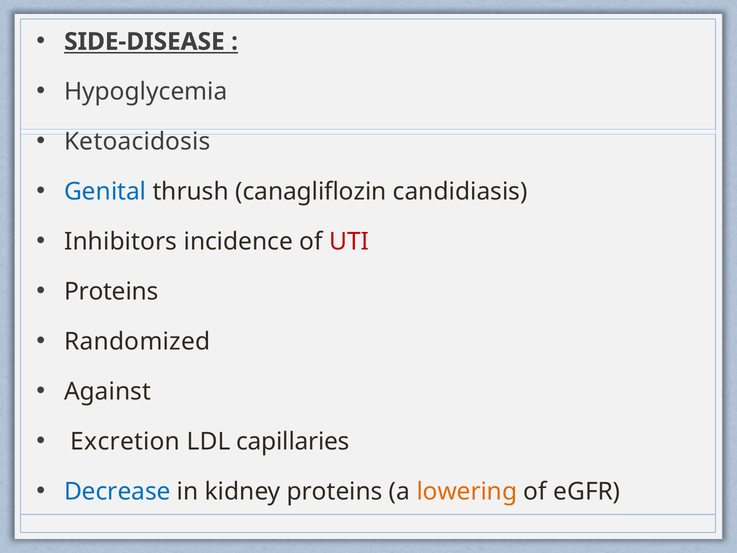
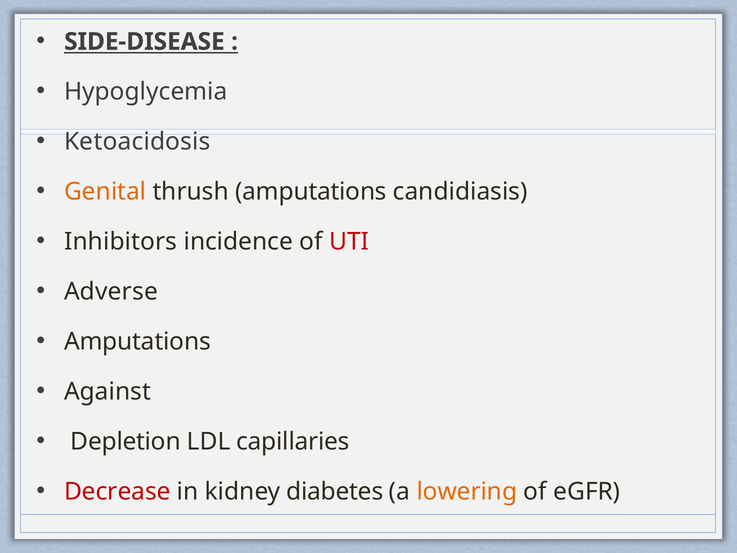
Genital colour: blue -> orange
thrush canagliflozin: canagliflozin -> amputations
Proteins at (111, 291): Proteins -> Adverse
Randomized at (137, 341): Randomized -> Amputations
Excretion: Excretion -> Depletion
Decrease colour: blue -> red
kidney proteins: proteins -> diabetes
